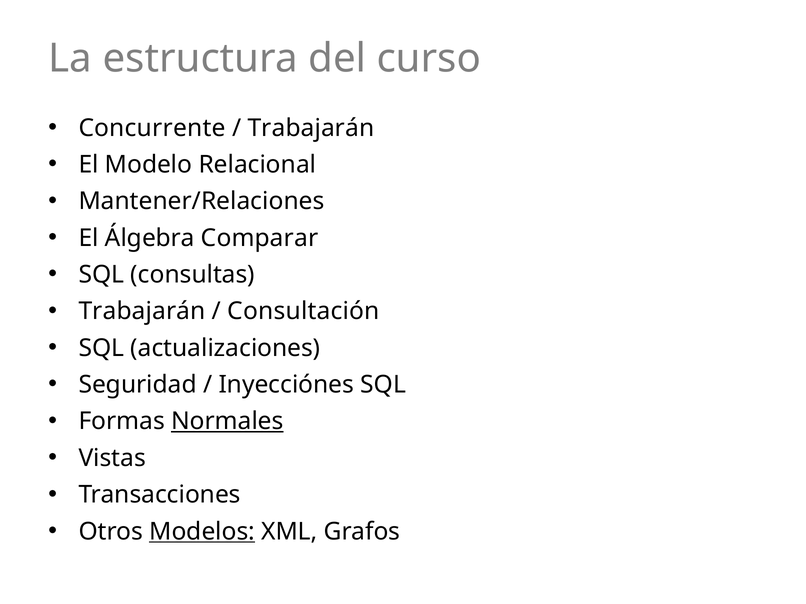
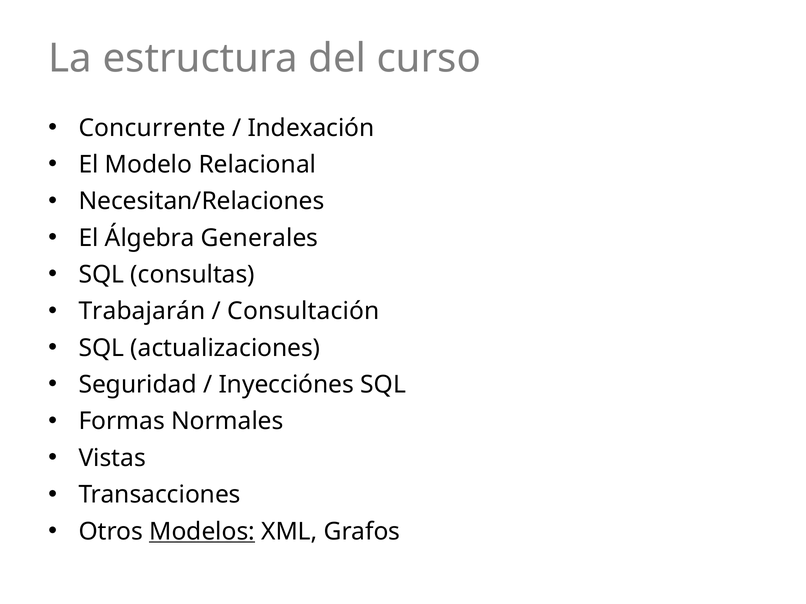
Trabajarán at (311, 128): Trabajarán -> Indexación
Mantener/Relaciones: Mantener/Relaciones -> Necesitan/Relaciones
Comparar: Comparar -> Generales
Normales underline: present -> none
